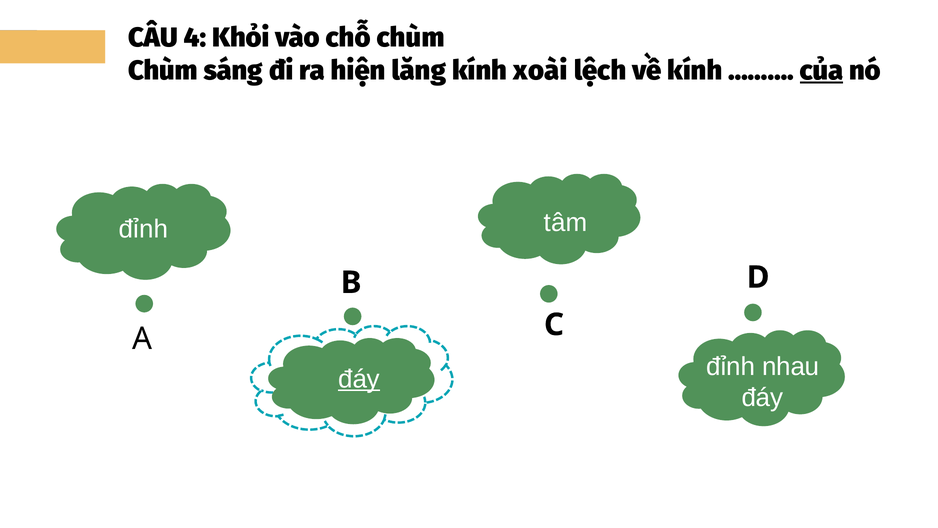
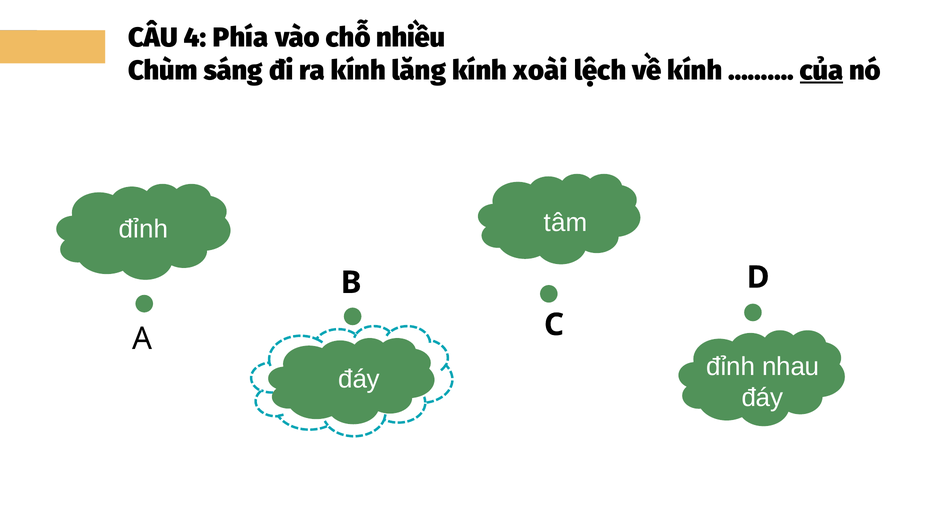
Khỏi: Khỏi -> Phía
chỗ chùm: chùm -> nhiều
ra hiện: hiện -> kính
đáy at (359, 379) underline: present -> none
